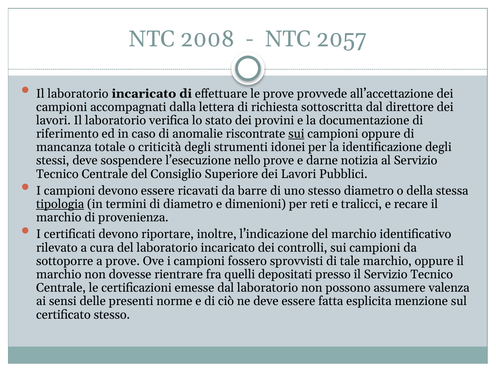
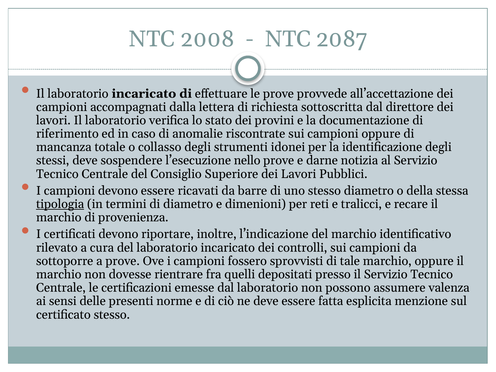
2057: 2057 -> 2087
sui at (296, 134) underline: present -> none
criticità: criticità -> collasso
